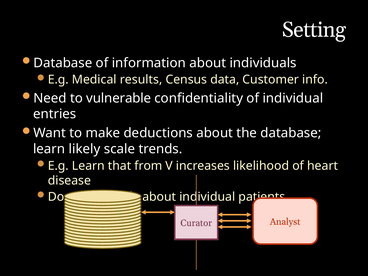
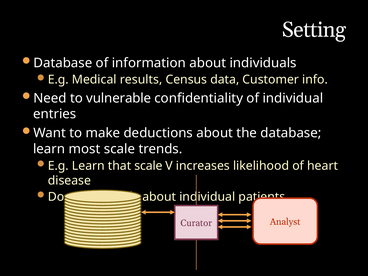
likely: likely -> most
that from: from -> scale
